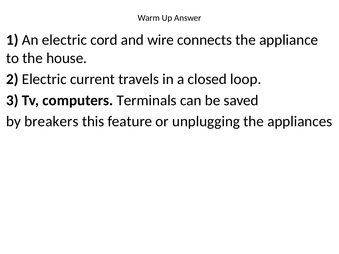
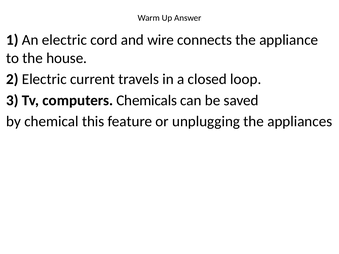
Terminals: Terminals -> Chemicals
breakers: breakers -> chemical
